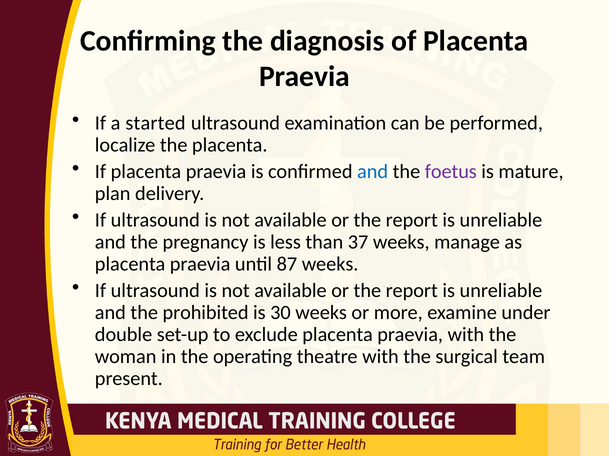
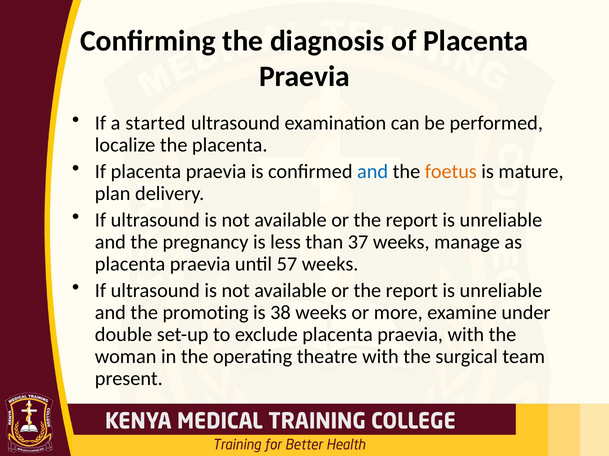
foetus colour: purple -> orange
87: 87 -> 57
prohibited: prohibited -> promoting
30: 30 -> 38
